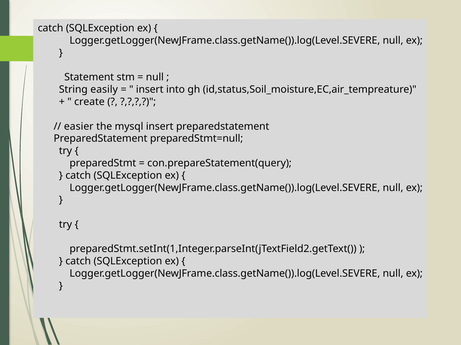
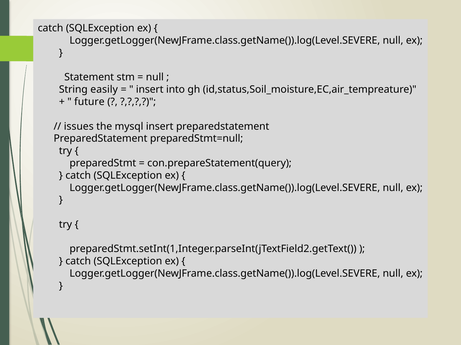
create: create -> future
easier: easier -> issues
